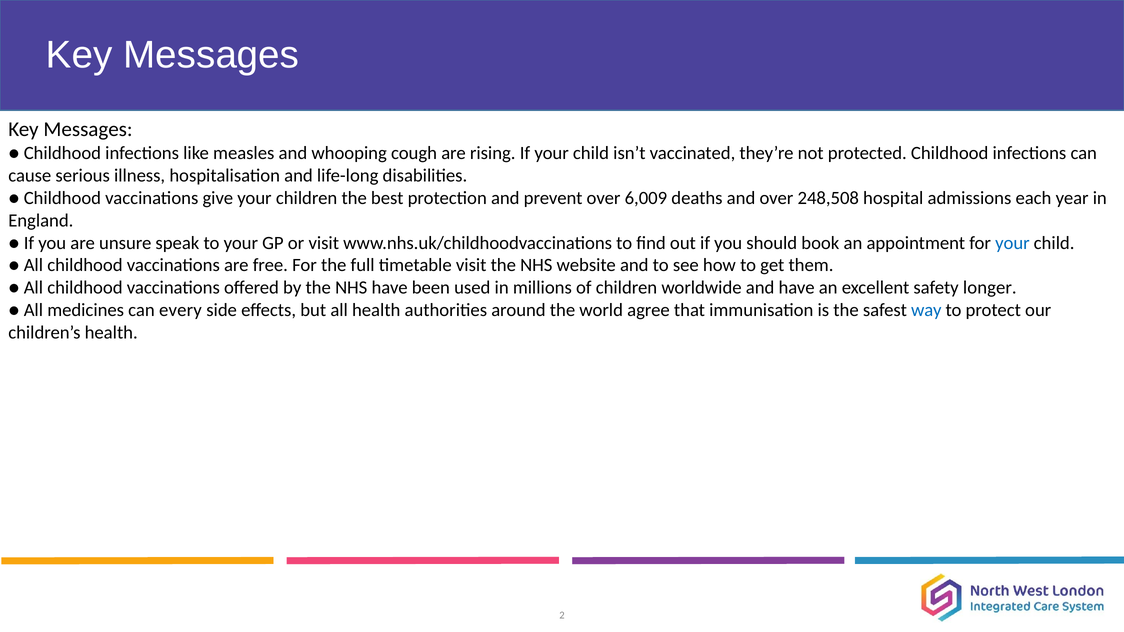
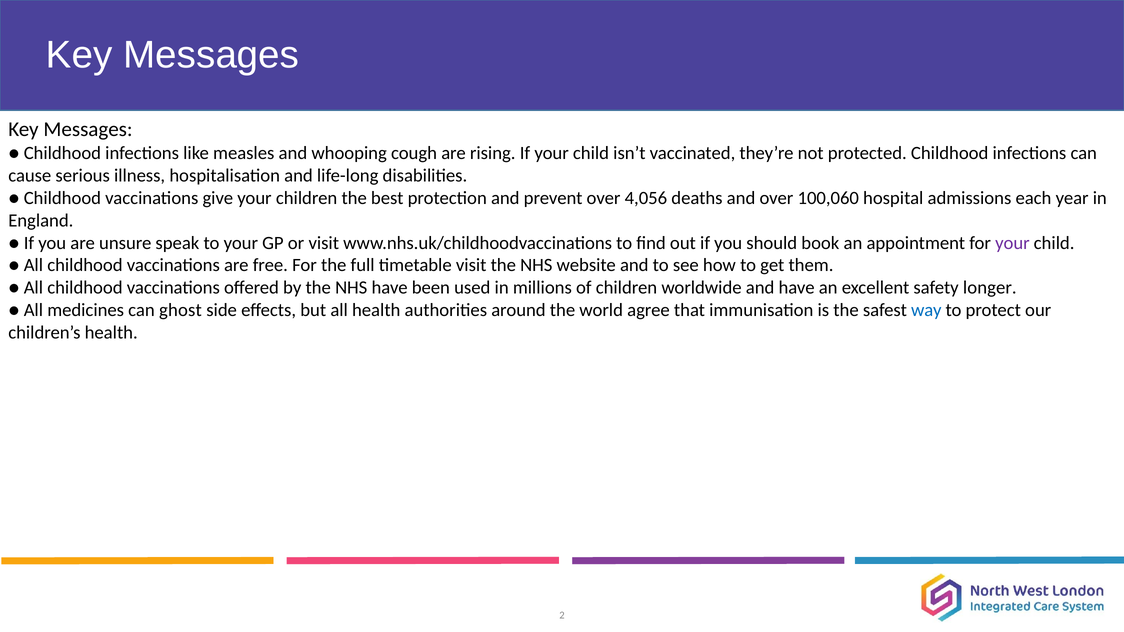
6,009: 6,009 -> 4,056
248,508: 248,508 -> 100,060
your at (1012, 243) colour: blue -> purple
every: every -> ghost
